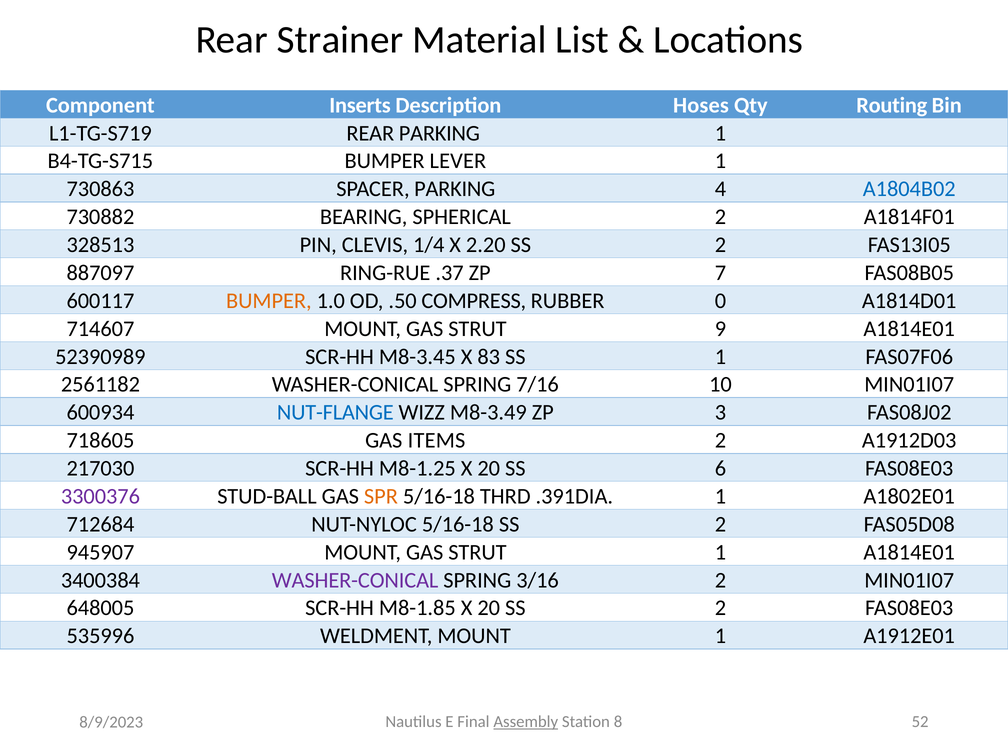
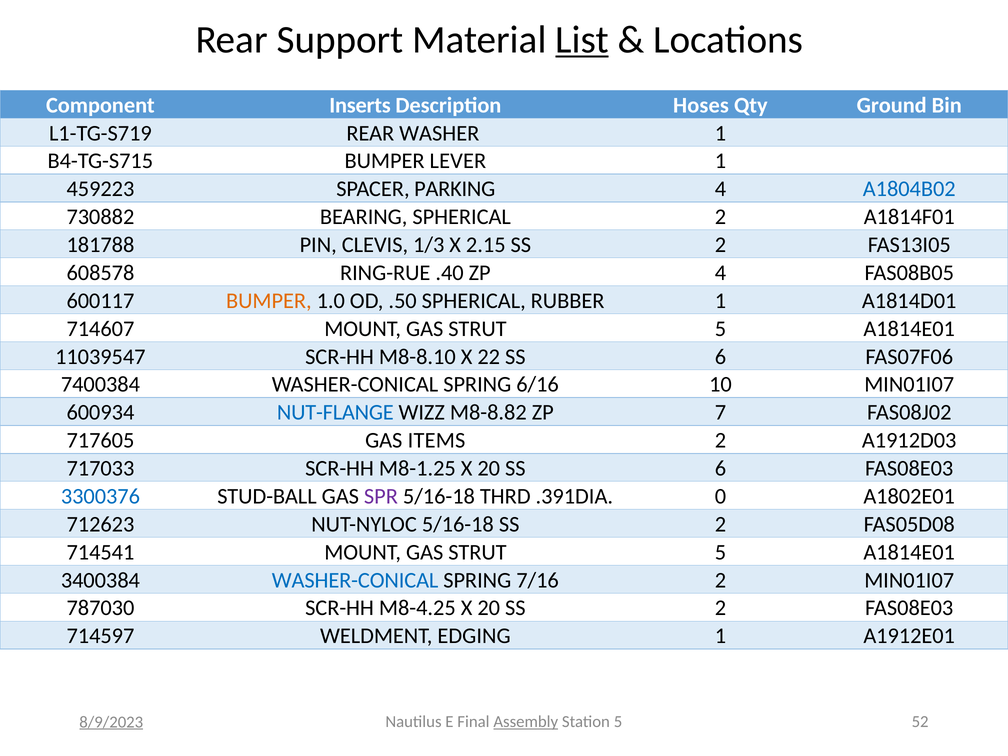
Strainer: Strainer -> Support
List underline: none -> present
Routing: Routing -> Ground
REAR PARKING: PARKING -> WASHER
730863: 730863 -> 459223
328513: 328513 -> 181788
1/4: 1/4 -> 1/3
2.20: 2.20 -> 2.15
887097: 887097 -> 608578
.37: .37 -> .40
ZP 7: 7 -> 4
.50 COMPRESS: COMPRESS -> SPHERICAL
RUBBER 0: 0 -> 1
9 at (720, 329): 9 -> 5
52390989: 52390989 -> 11039547
M8-3.45: M8-3.45 -> M8-8.10
83: 83 -> 22
1 at (720, 357): 1 -> 6
2561182: 2561182 -> 7400384
7/16: 7/16 -> 6/16
M8-3.49: M8-3.49 -> M8-8.82
3: 3 -> 7
718605: 718605 -> 717605
217030: 217030 -> 717033
3300376 colour: purple -> blue
SPR colour: orange -> purple
.391DIA 1: 1 -> 0
712684: 712684 -> 712623
945907: 945907 -> 714541
1 at (720, 552): 1 -> 5
WASHER-CONICAL at (355, 580) colour: purple -> blue
3/16: 3/16 -> 7/16
648005: 648005 -> 787030
M8-1.85: M8-1.85 -> M8-4.25
535996: 535996 -> 714597
WELDMENT MOUNT: MOUNT -> EDGING
Station 8: 8 -> 5
8/9/2023 underline: none -> present
